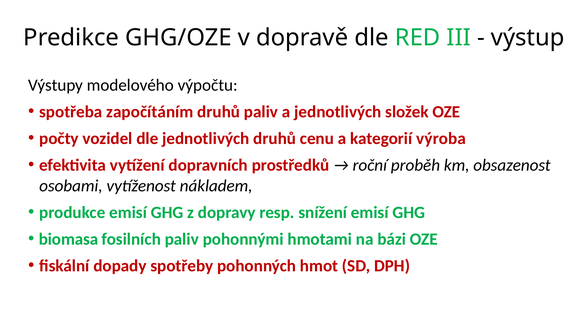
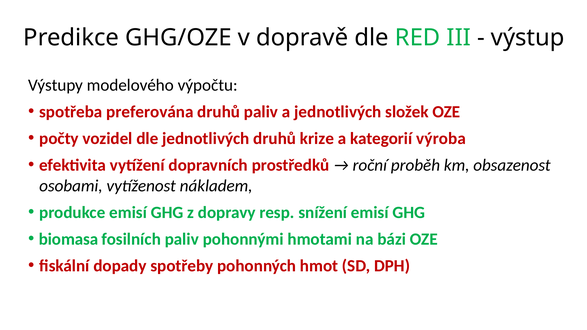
započítáním: započítáním -> preferována
cenu: cenu -> krize
